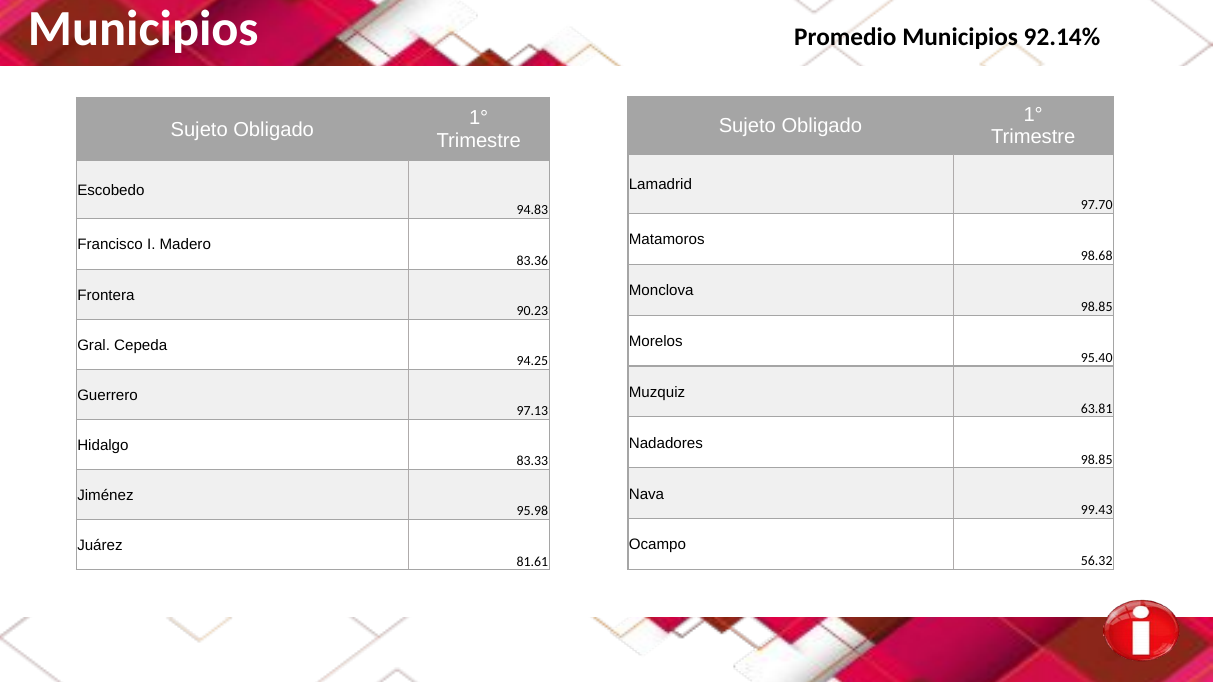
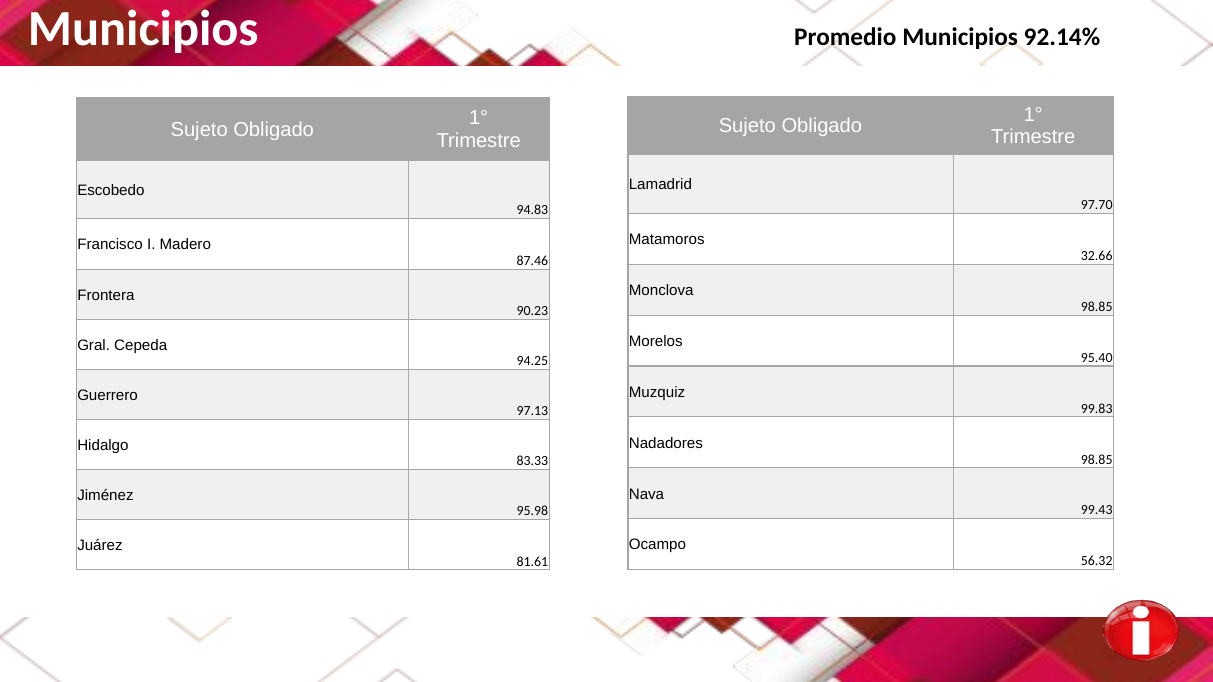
98.68: 98.68 -> 32.66
83.36: 83.36 -> 87.46
63.81: 63.81 -> 99.83
